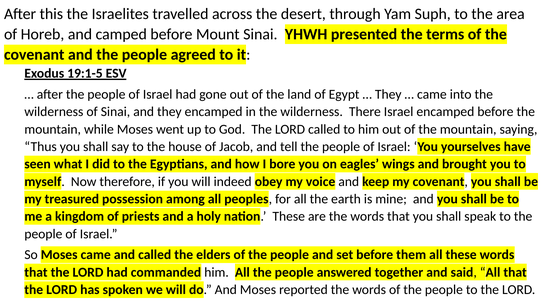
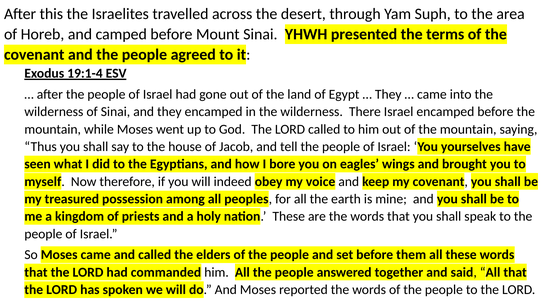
19:1-5: 19:1-5 -> 19:1-4
